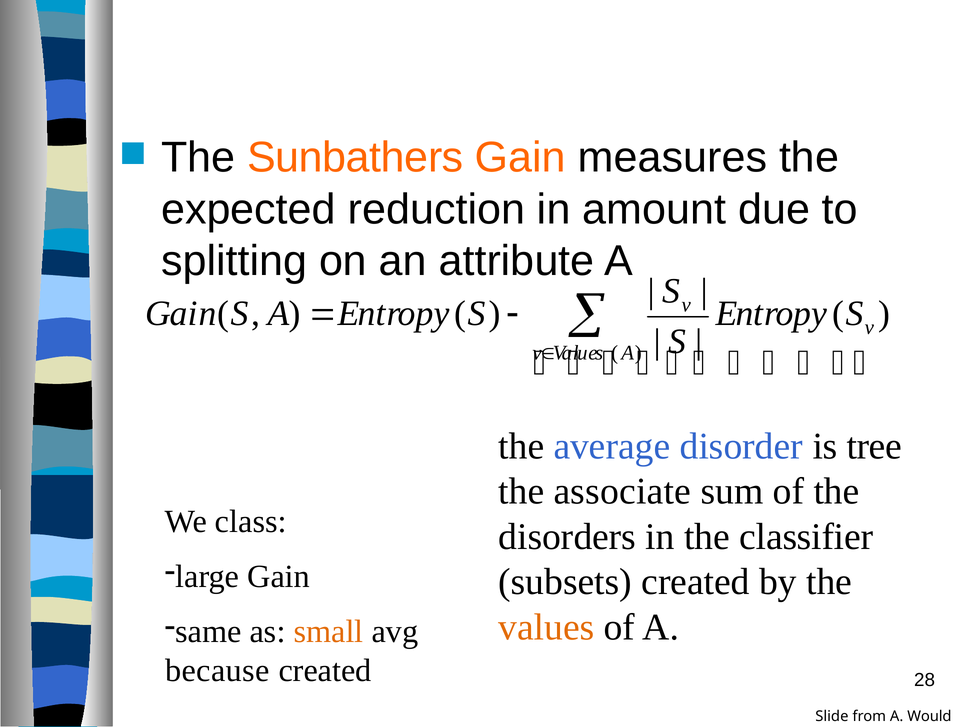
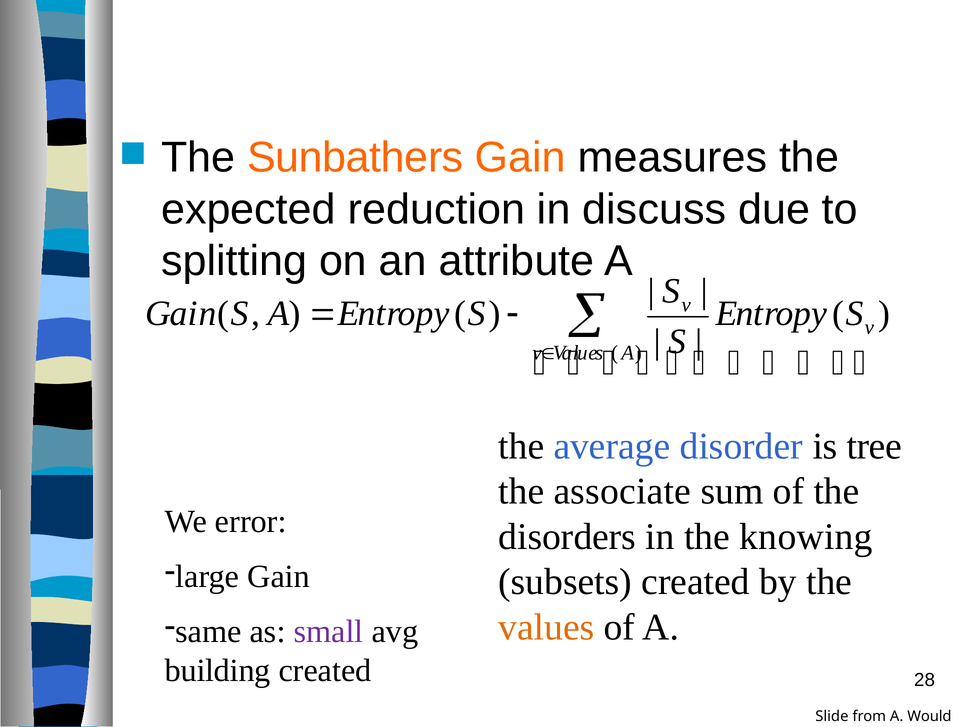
amount: amount -> discuss
class: class -> error
classifier: classifier -> knowing
small colour: orange -> purple
because: because -> building
